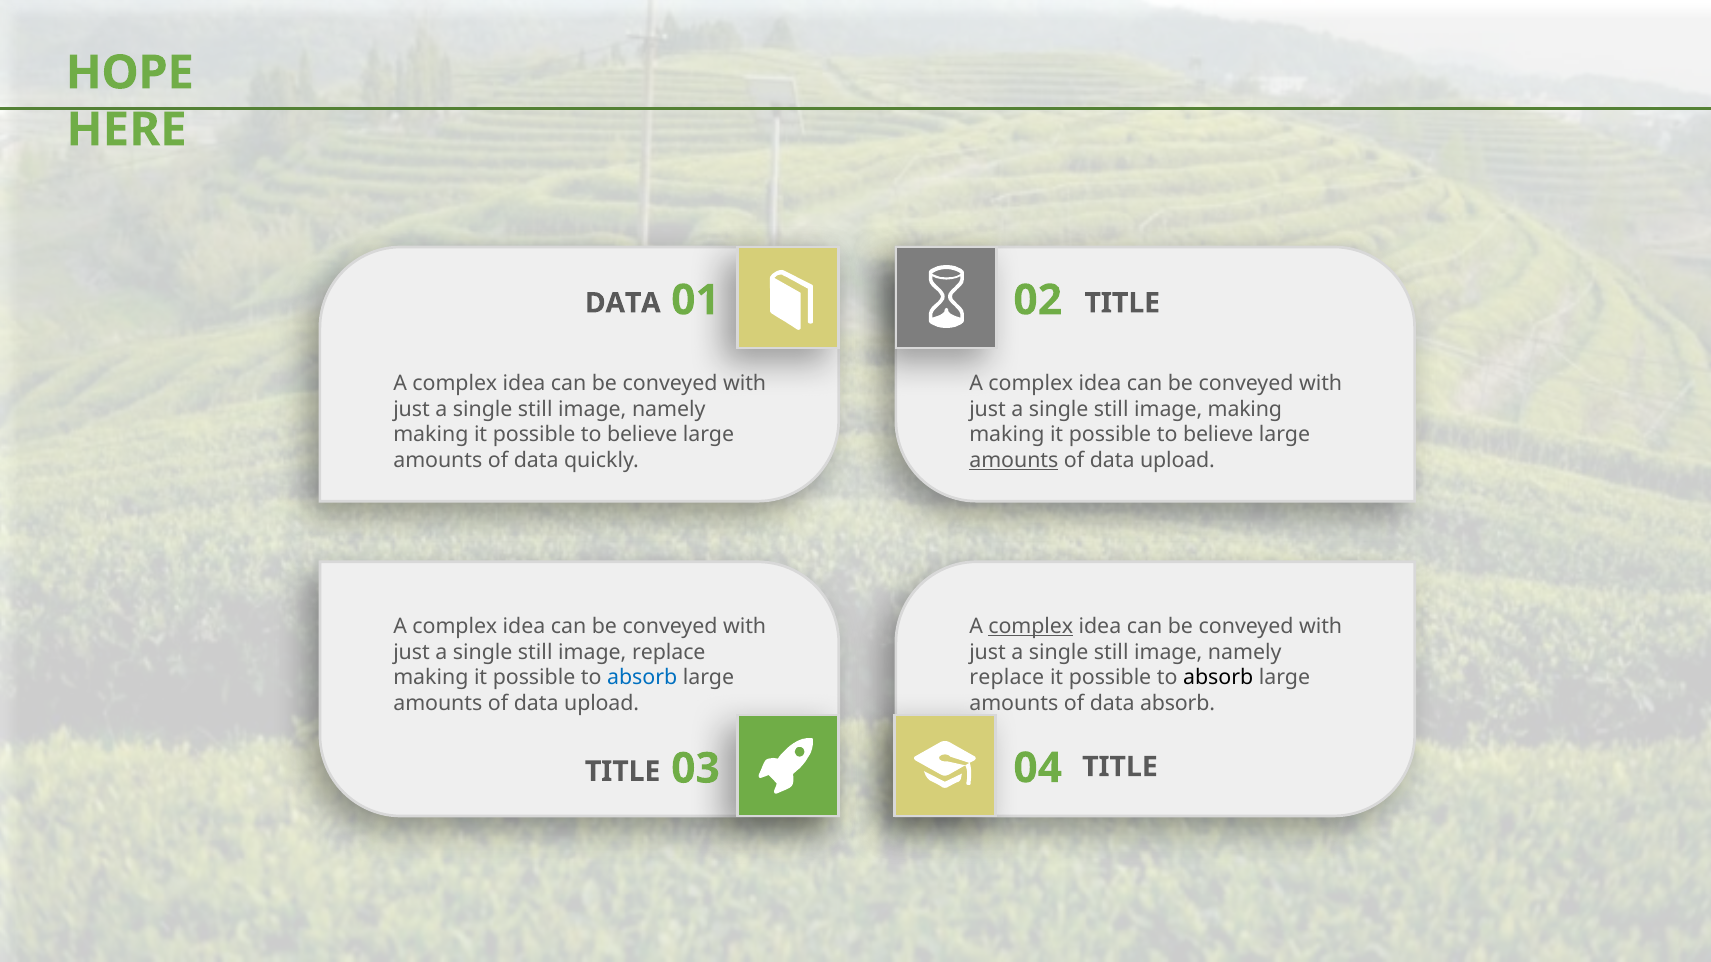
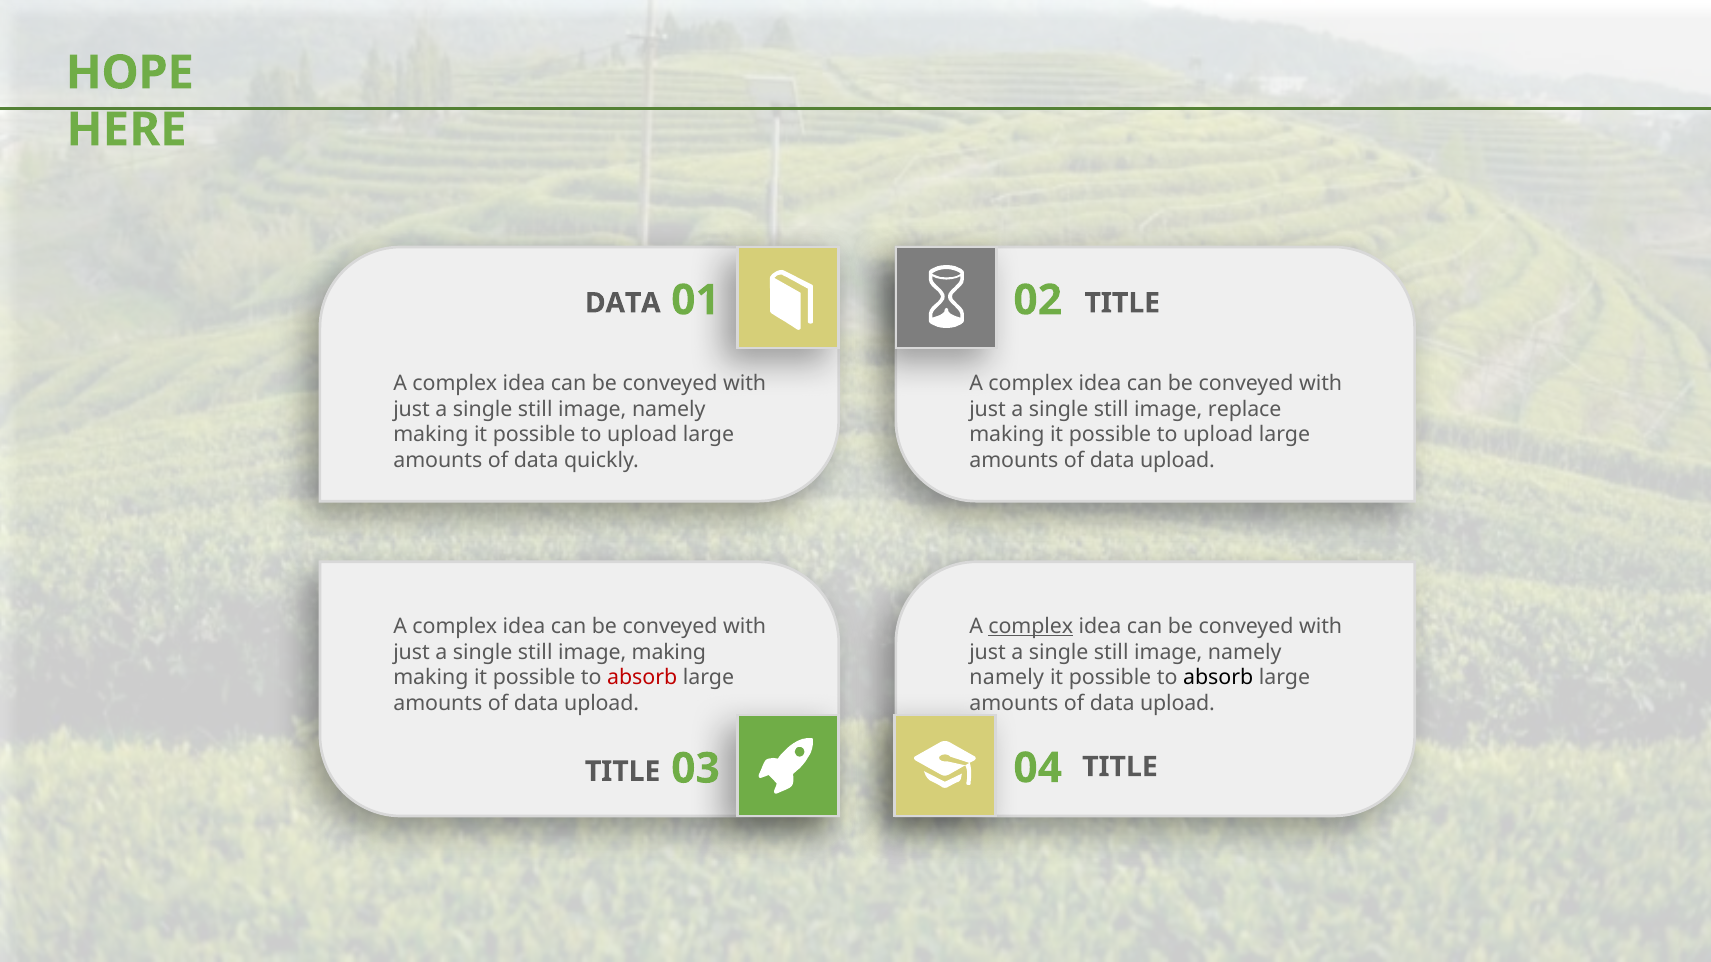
image making: making -> replace
believe at (642, 435): believe -> upload
believe at (1218, 435): believe -> upload
amounts at (1014, 461) underline: present -> none
image replace: replace -> making
absorb at (642, 678) colour: blue -> red
replace at (1007, 678): replace -> namely
absorb at (1178, 704): absorb -> upload
